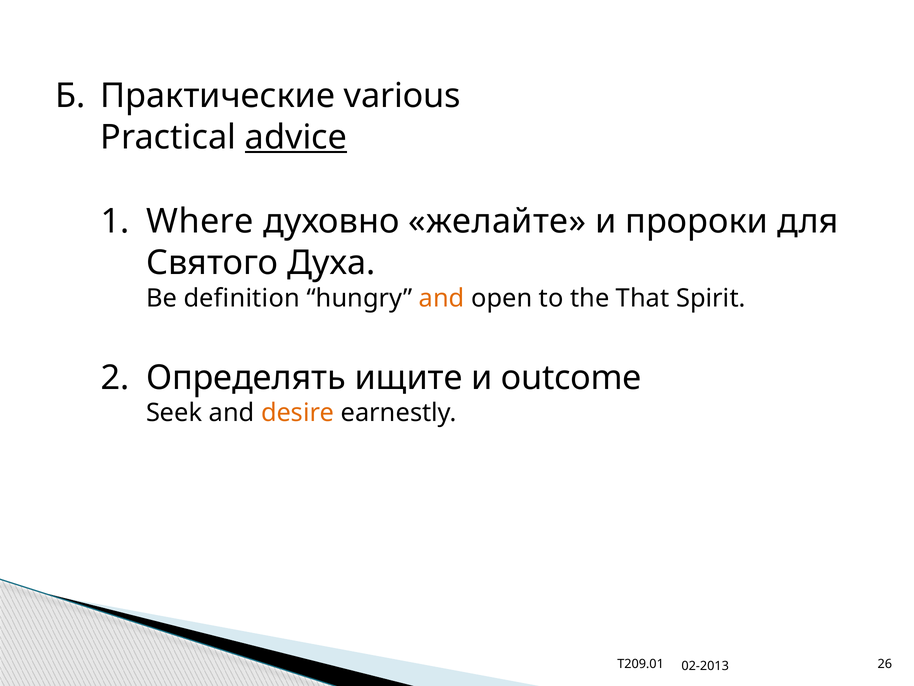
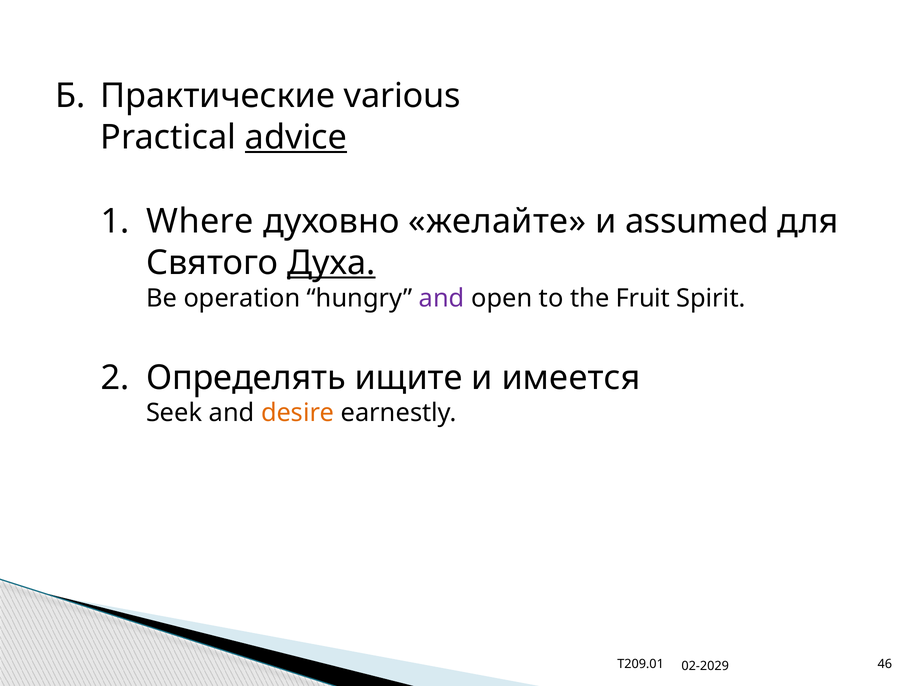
пророки: пророки -> assumed
Духа underline: none -> present
definition: definition -> operation
and at (442, 298) colour: orange -> purple
That: That -> Fruit
outcome: outcome -> имеется
26: 26 -> 46
02-2013: 02-2013 -> 02-2029
